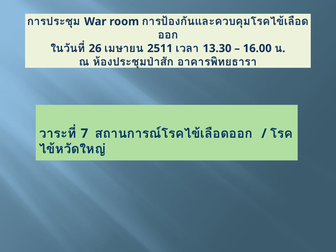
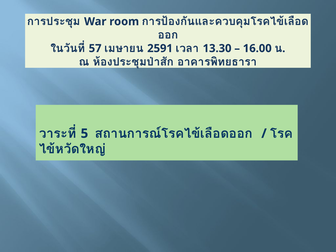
26: 26 -> 57
2511: 2511 -> 2591
7: 7 -> 5
